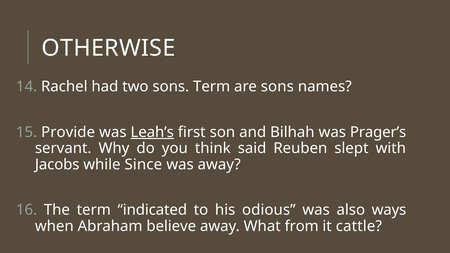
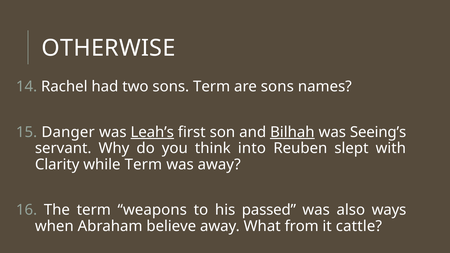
Provide: Provide -> Danger
Bilhah underline: none -> present
Prager’s: Prager’s -> Seeing’s
said: said -> into
Jacobs: Jacobs -> Clarity
while Since: Since -> Term
indicated: indicated -> weapons
odious: odious -> passed
